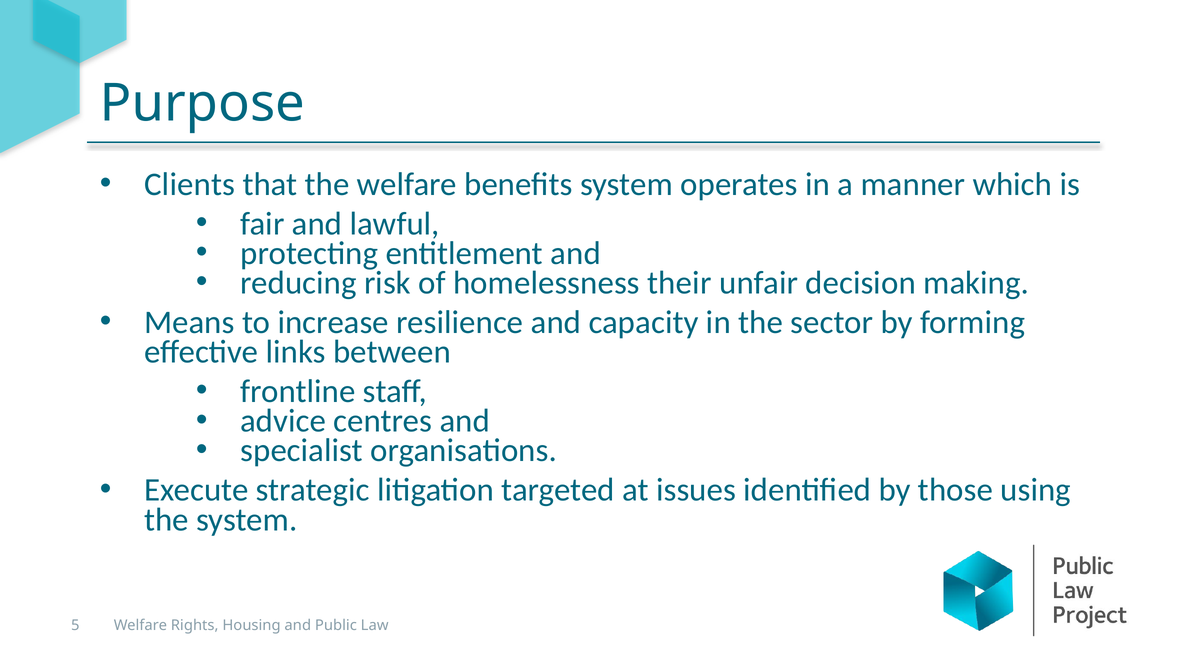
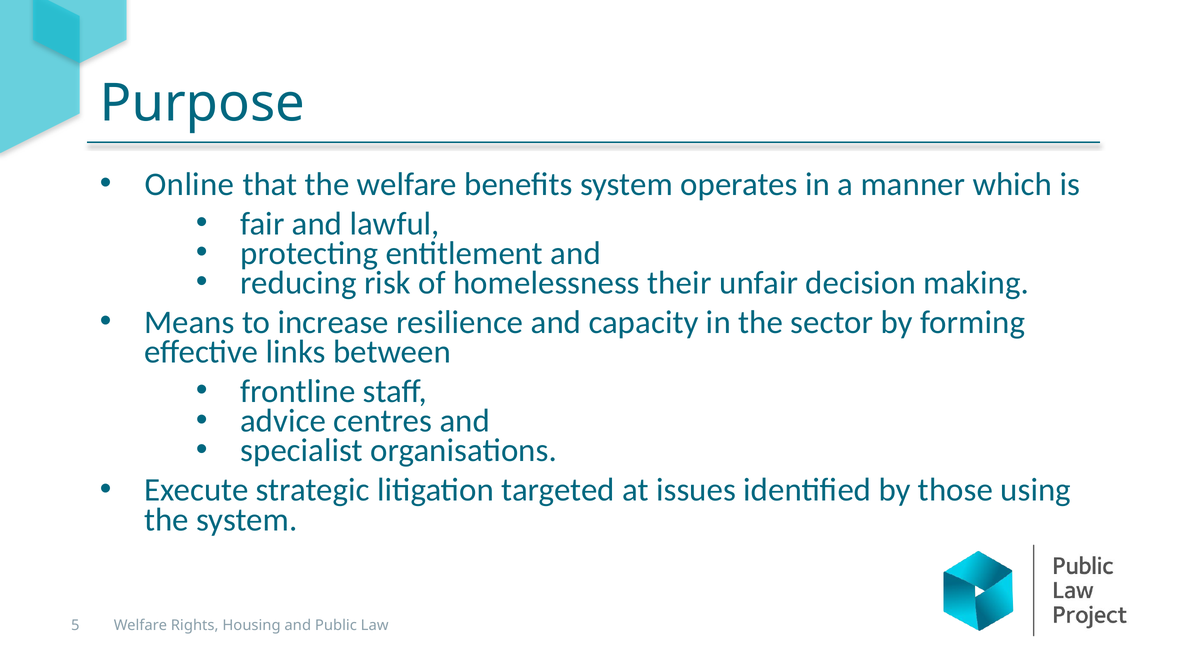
Clients: Clients -> Online
